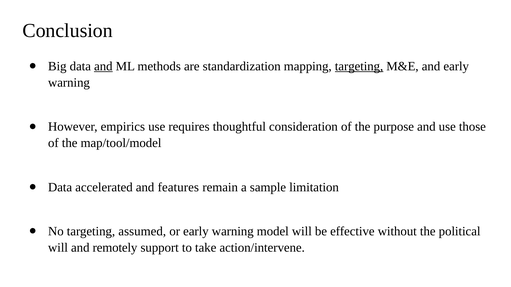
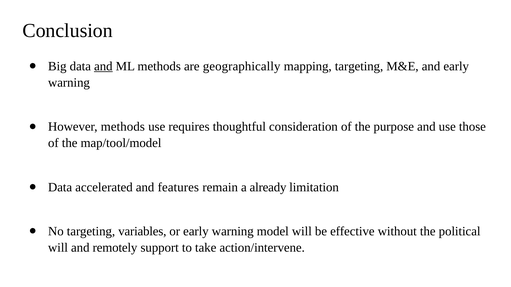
standardization: standardization -> geographically
targeting at (359, 66) underline: present -> none
However empirics: empirics -> methods
sample: sample -> already
assumed: assumed -> variables
